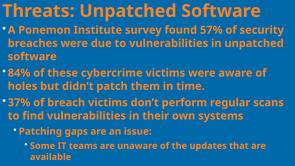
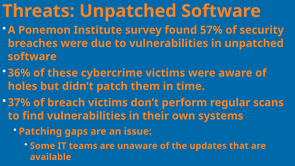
84%: 84% -> 36%
